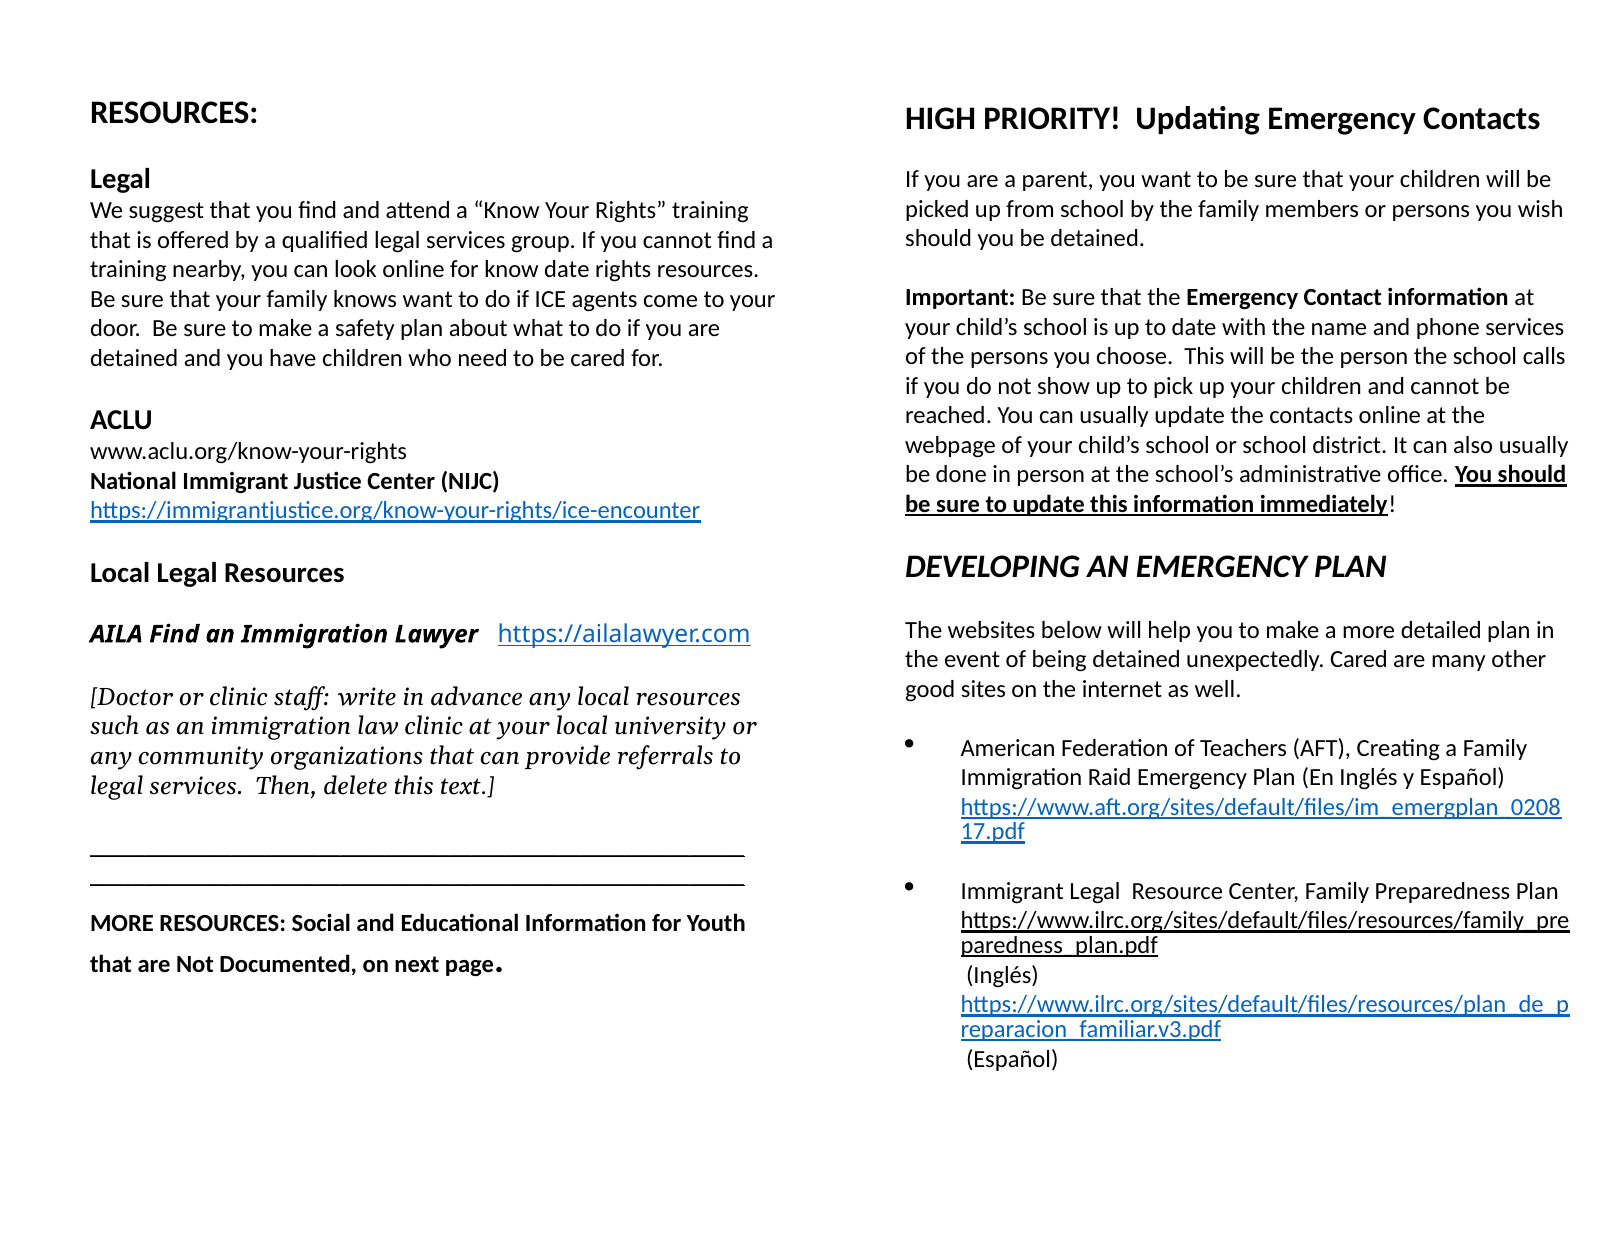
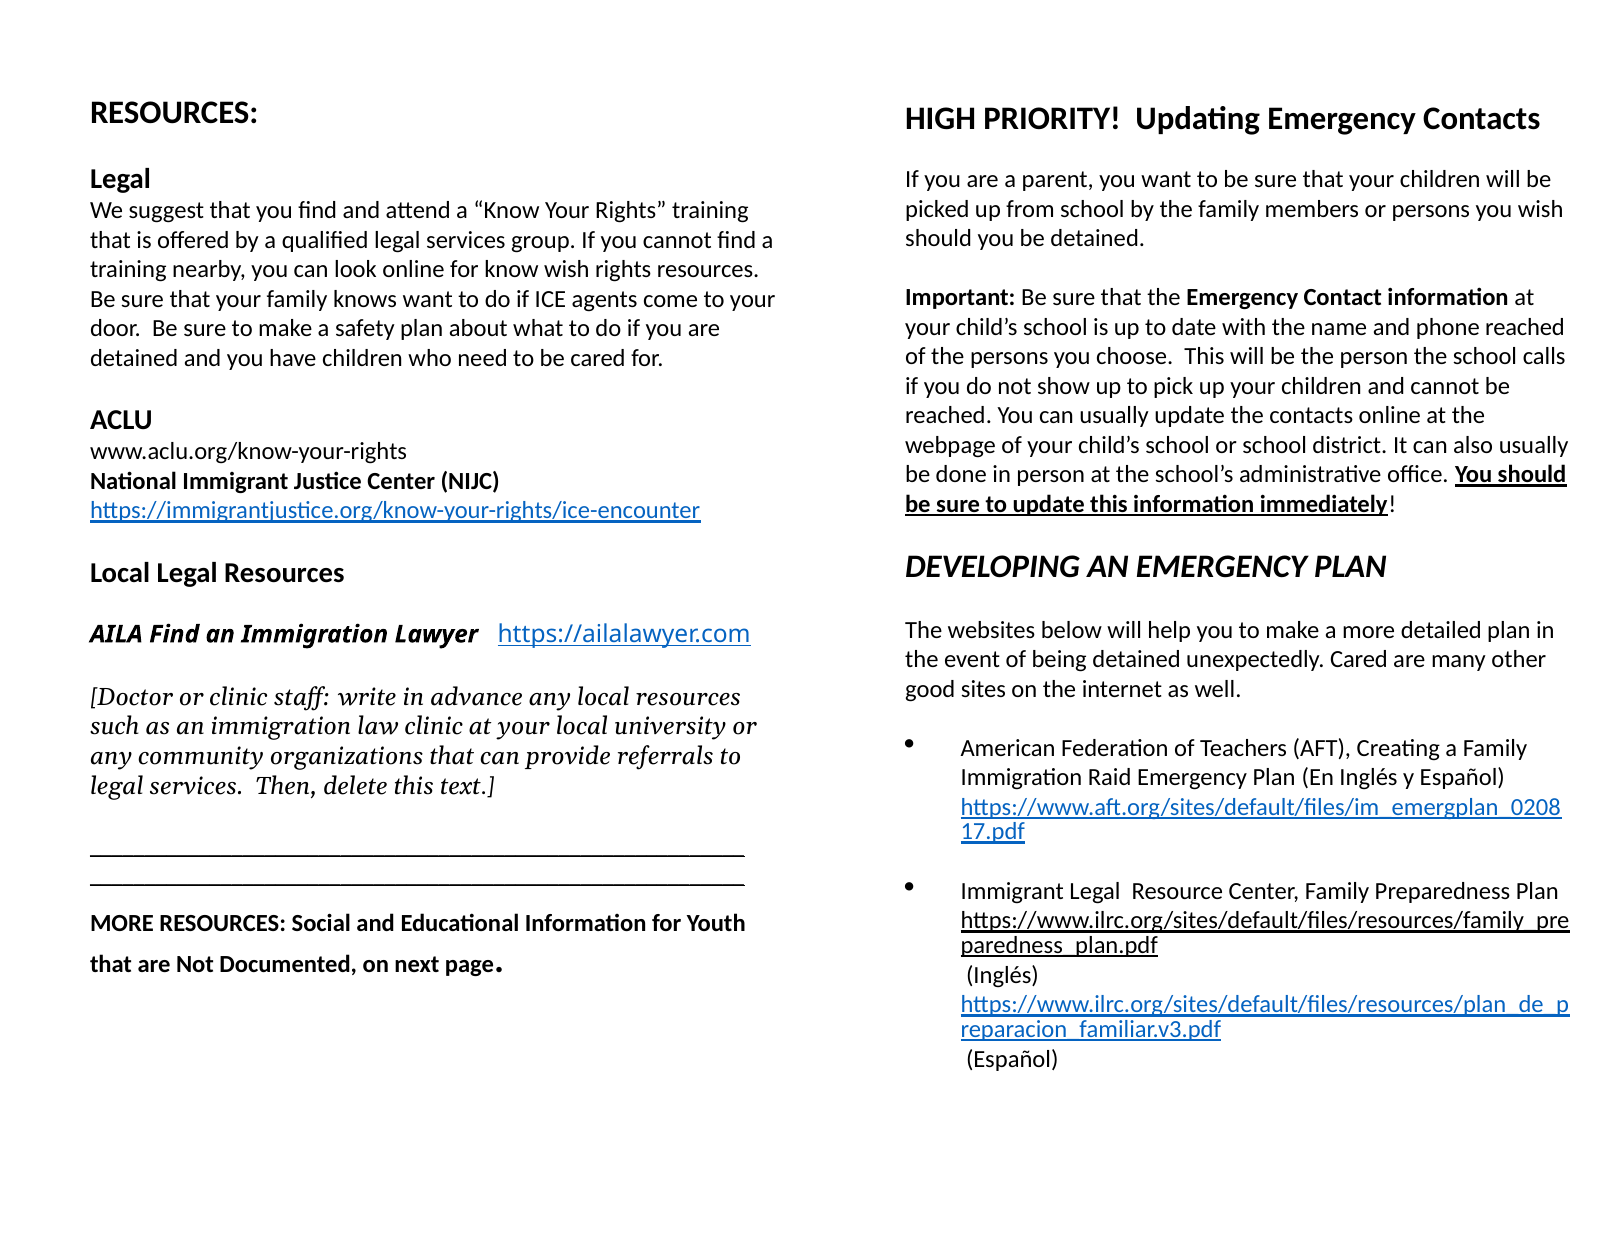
know date: date -> wish
phone services: services -> reached
